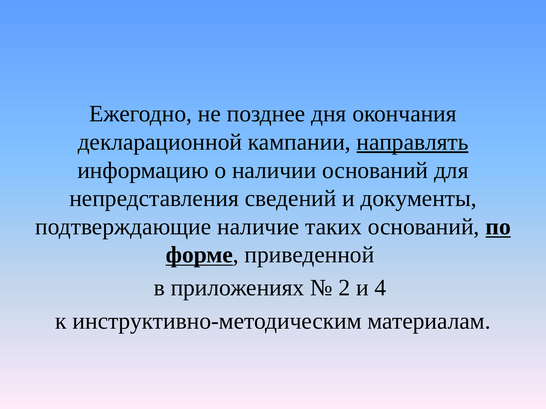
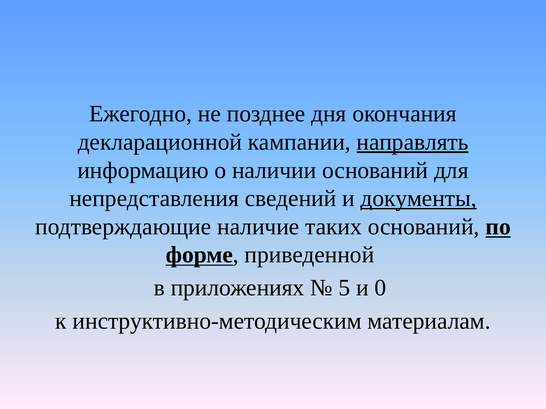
документы underline: none -> present
2: 2 -> 5
4: 4 -> 0
